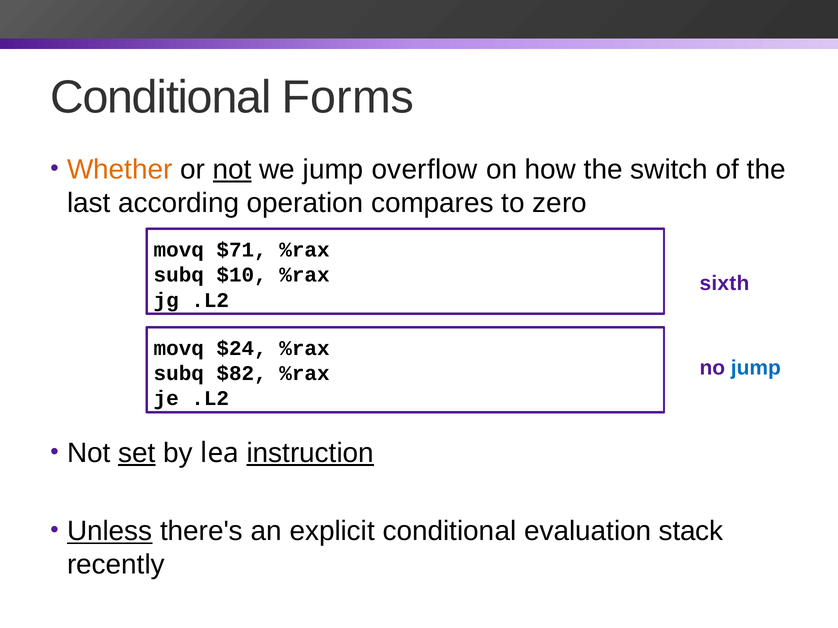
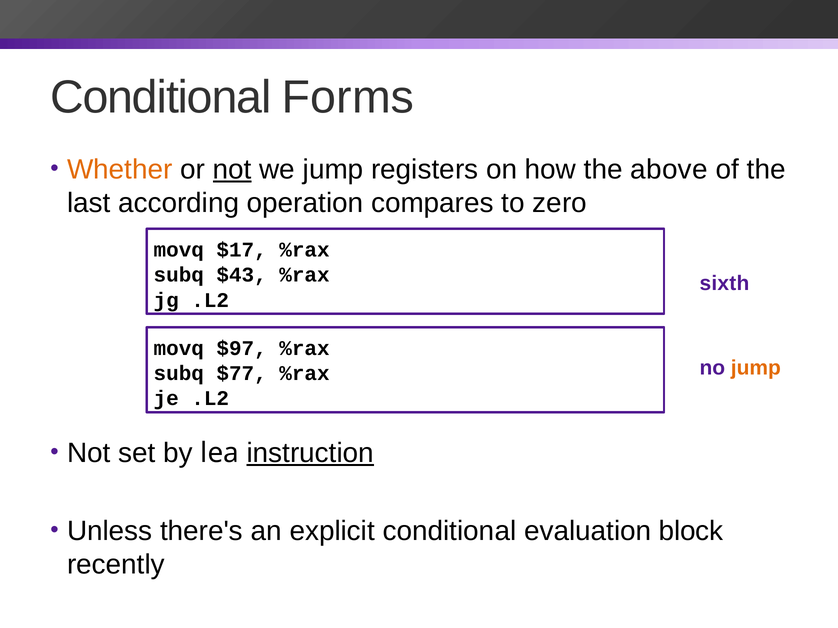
overflow: overflow -> registers
switch: switch -> above
$71: $71 -> $17
$10: $10 -> $43
$24: $24 -> $97
jump at (756, 368) colour: blue -> orange
$82: $82 -> $77
set underline: present -> none
Unless underline: present -> none
stack: stack -> block
